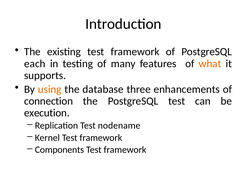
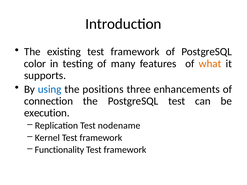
each: each -> color
using colour: orange -> blue
database: database -> positions
Components: Components -> Functionality
